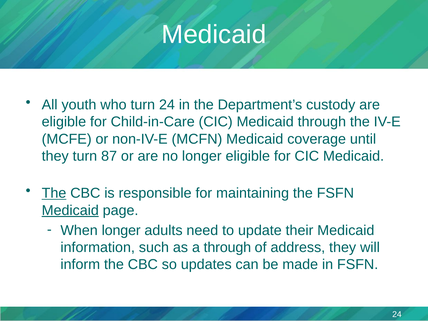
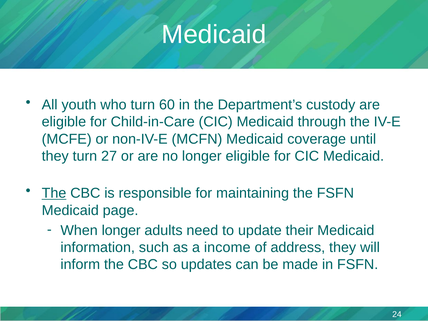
turn 24: 24 -> 60
87: 87 -> 27
Medicaid at (70, 210) underline: present -> none
a through: through -> income
